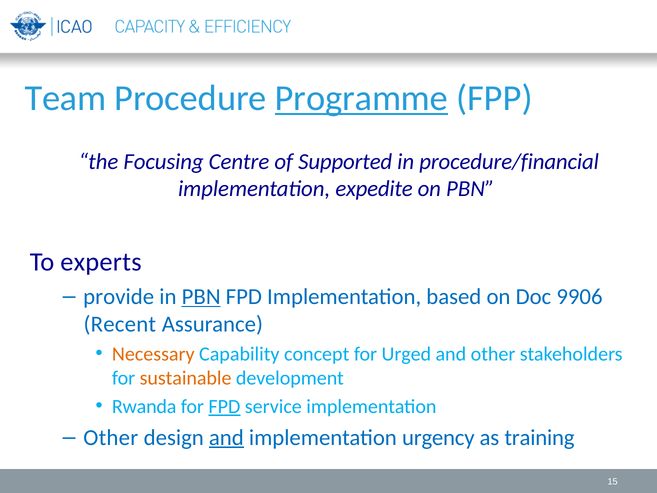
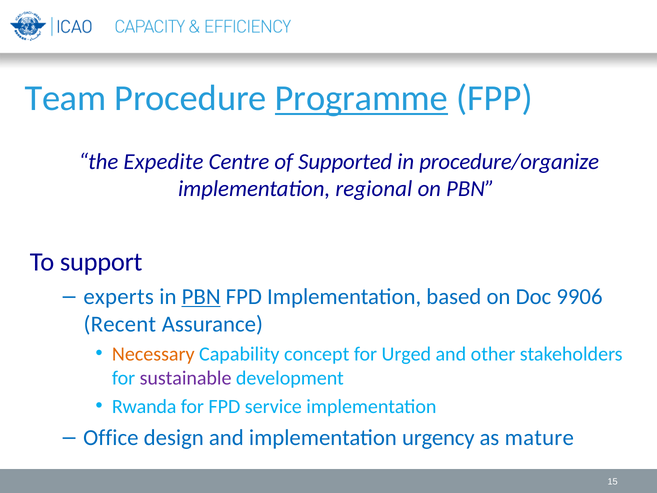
Focusing: Focusing -> Expedite
procedure/financial: procedure/financial -> procedure/organize
expedite: expedite -> regional
experts: experts -> support
provide: provide -> experts
sustainable colour: orange -> purple
FPD at (224, 406) underline: present -> none
Other at (111, 437): Other -> Office
and at (226, 437) underline: present -> none
training: training -> mature
